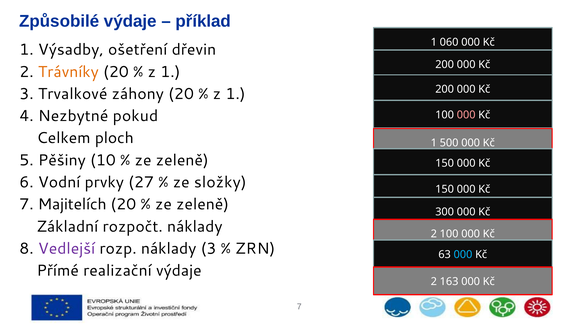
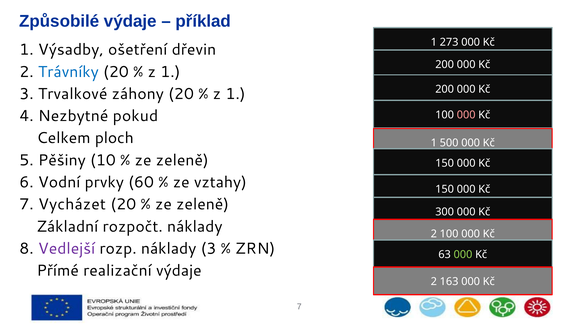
060: 060 -> 273
Trávníky colour: orange -> blue
27: 27 -> 60
složky: složky -> vztahy
Majitelích: Majitelích -> Vycházet
000 at (463, 254) colour: light blue -> light green
